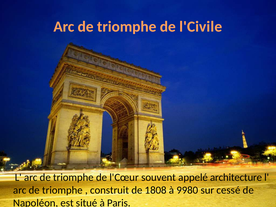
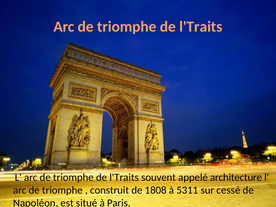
l'Civile at (201, 27): l'Civile -> l'Traits
l'Cœur at (124, 177): l'Cœur -> l'Traits
9980: 9980 -> 5311
